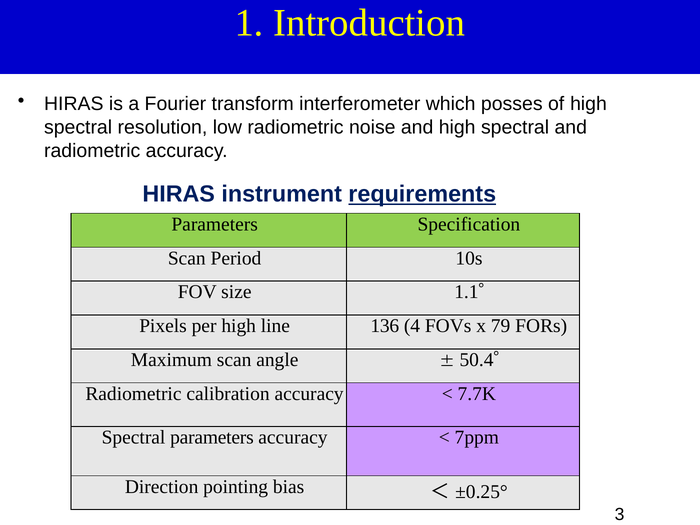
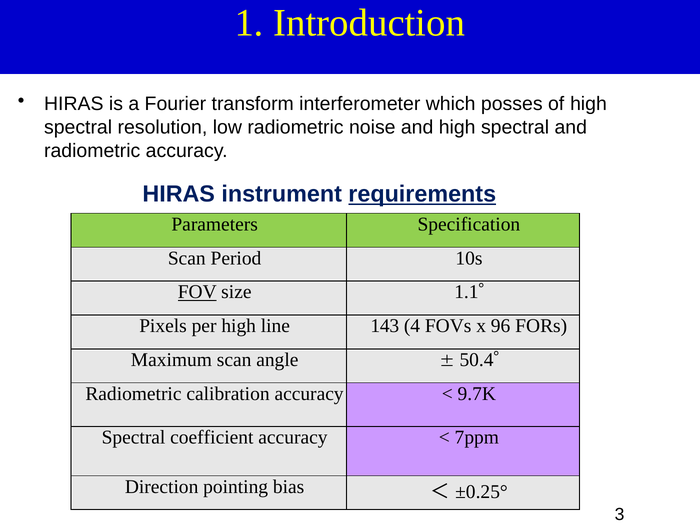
FOV underline: none -> present
136: 136 -> 143
79: 79 -> 96
7.7K: 7.7K -> 9.7K
Spectral parameters: parameters -> coefficient
